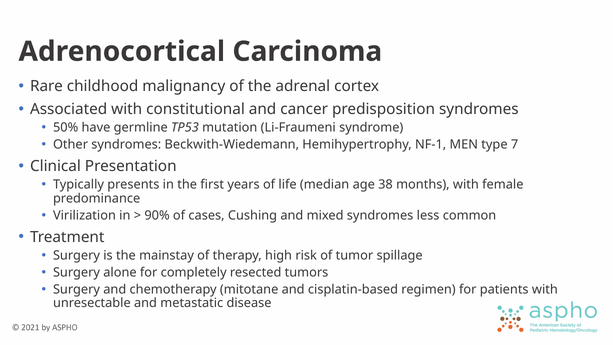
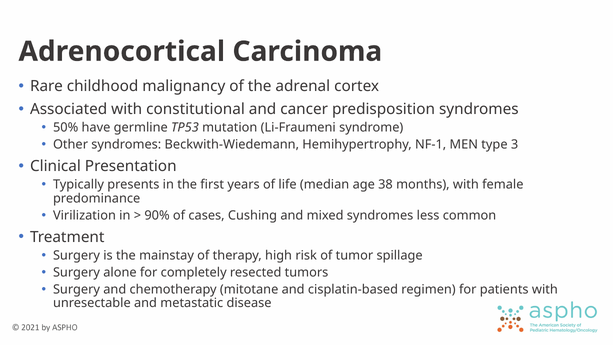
7: 7 -> 3
